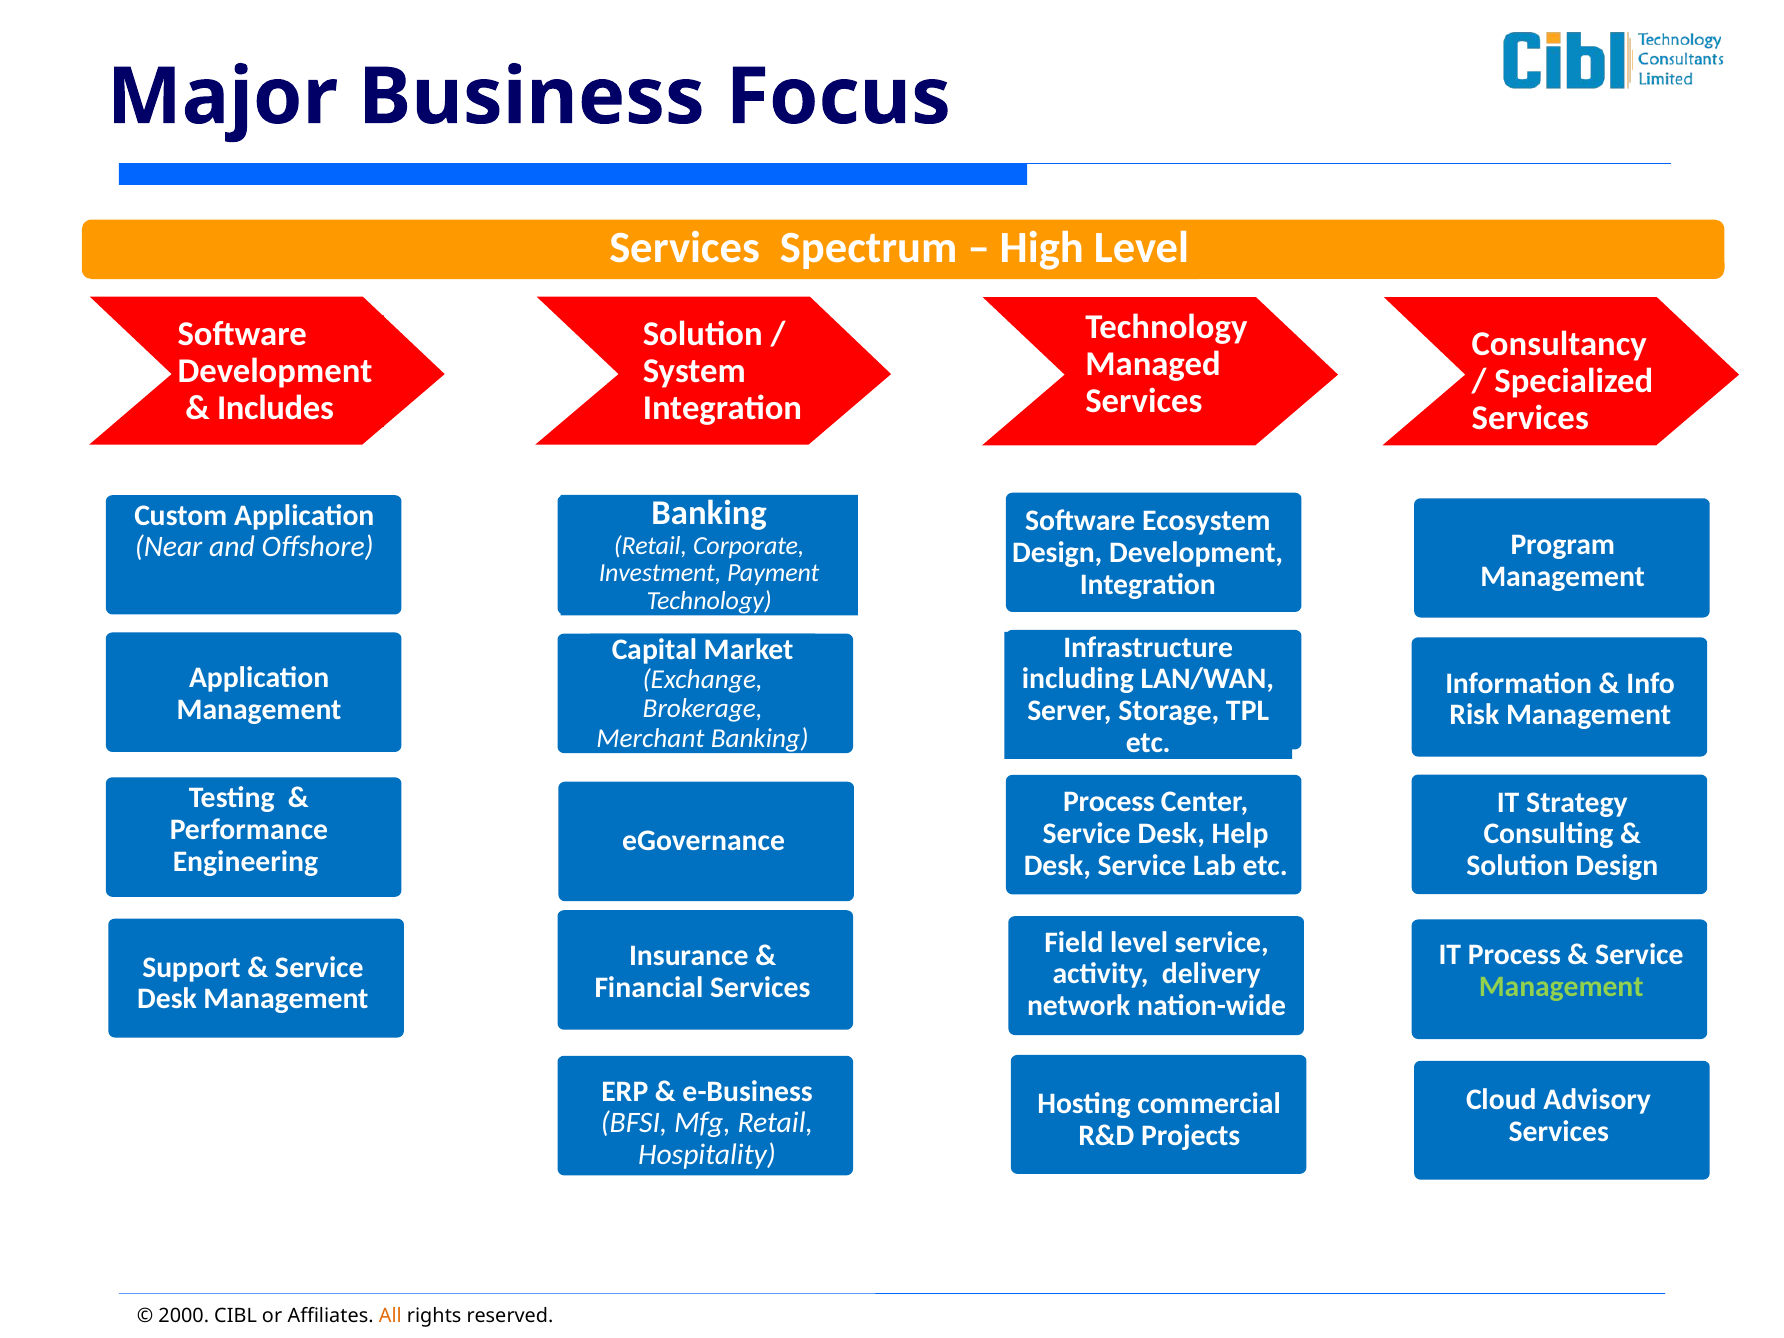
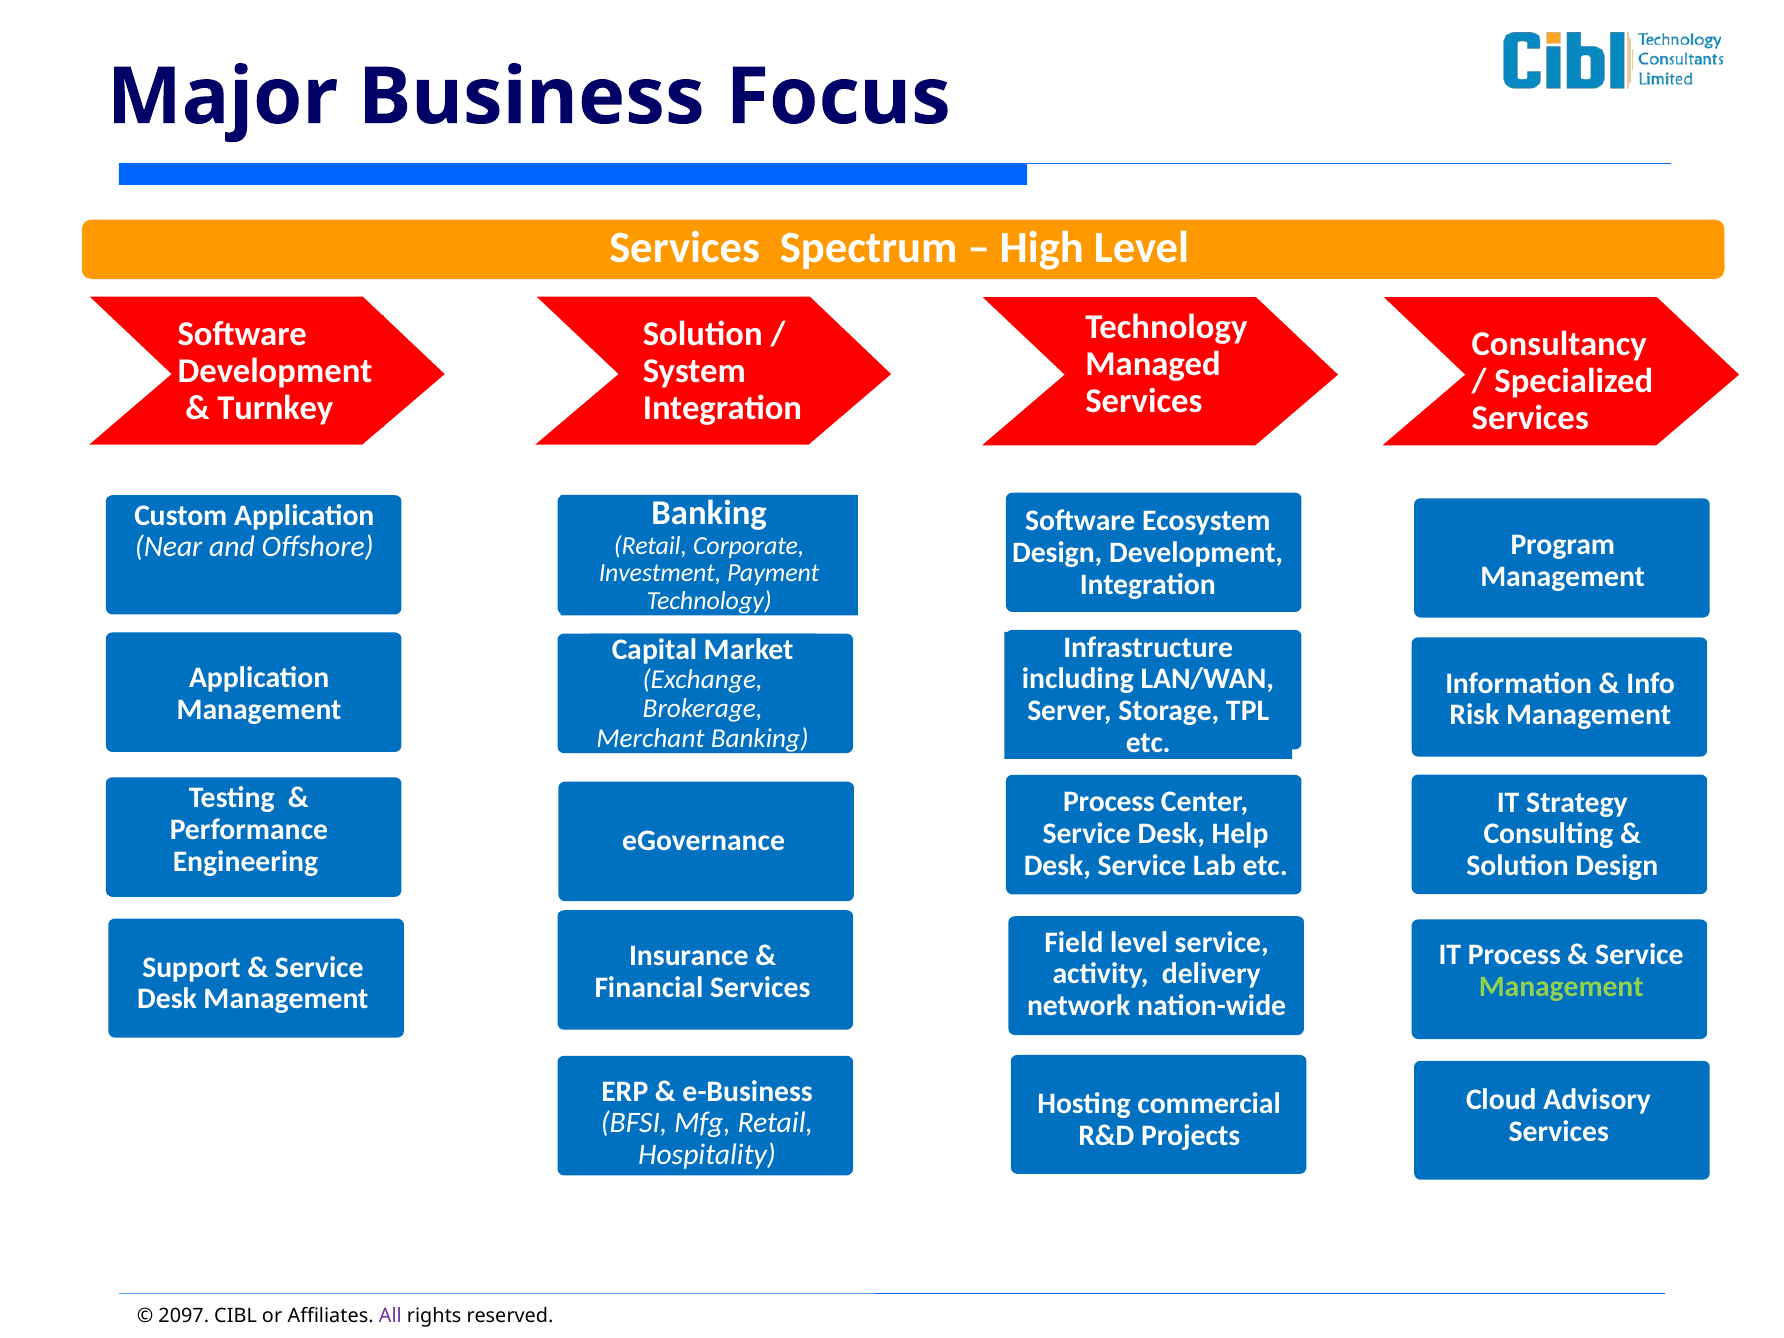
Includes: Includes -> Turnkey
2000: 2000 -> 2097
All colour: orange -> purple
